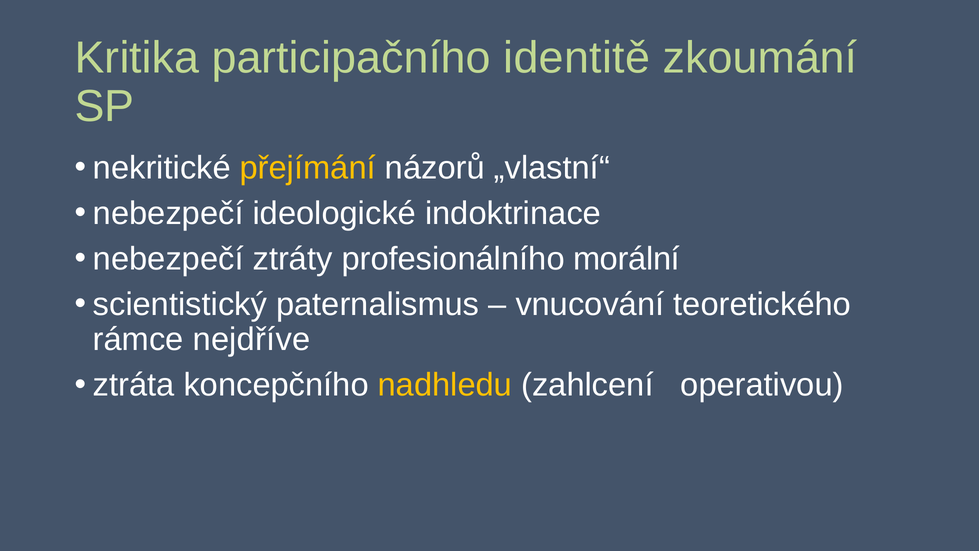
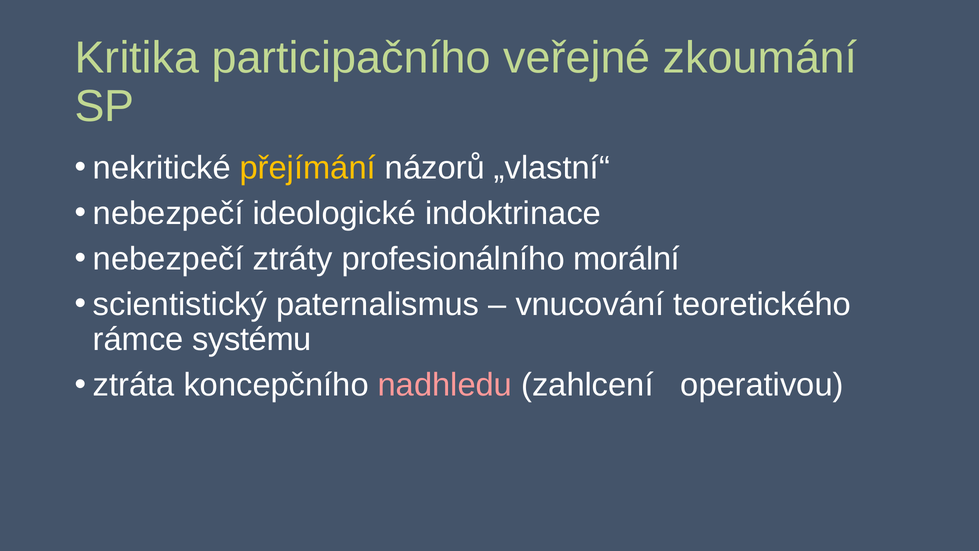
identitě: identitě -> veřejné
nejdříve: nejdříve -> systému
nadhledu colour: yellow -> pink
